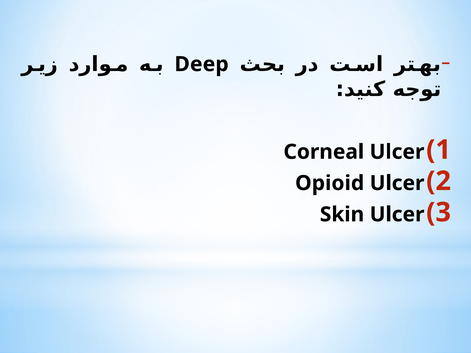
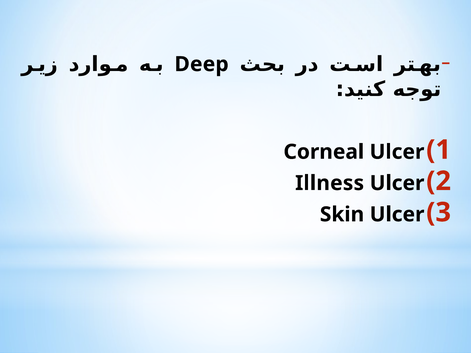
Opioid: Opioid -> Illness
